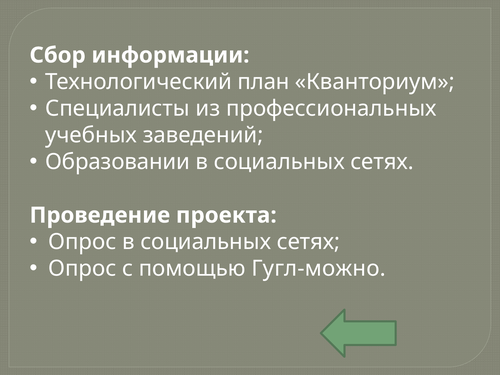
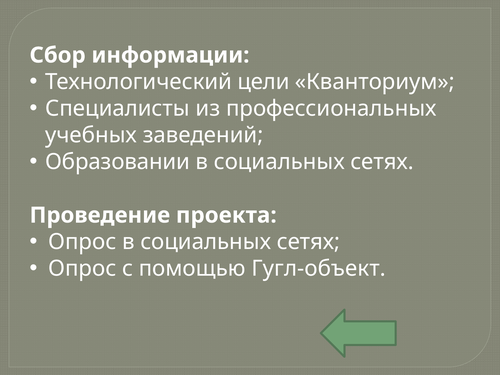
план: план -> цели
Гугл-можно: Гугл-можно -> Гугл-объект
